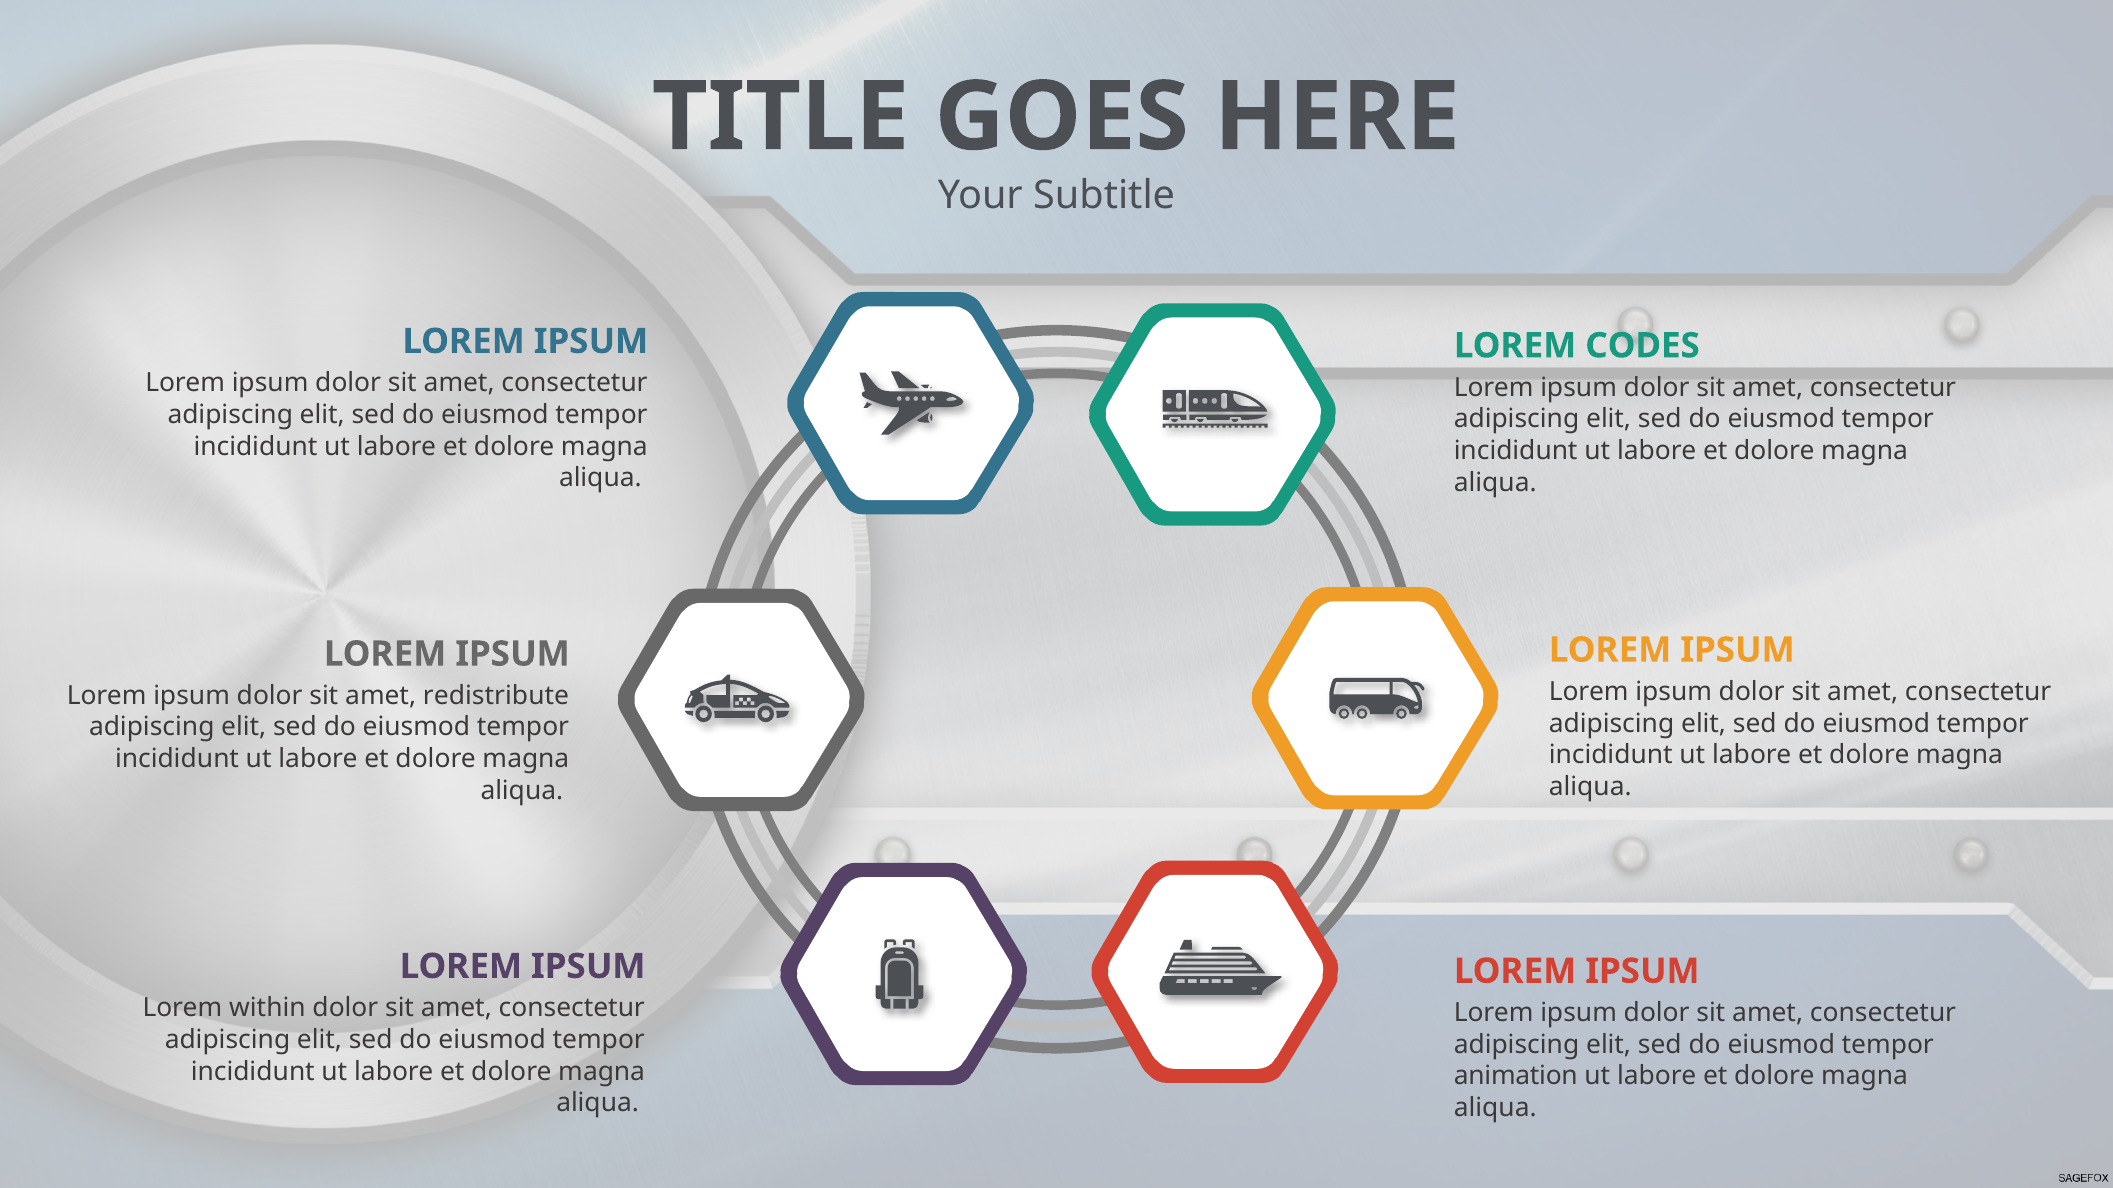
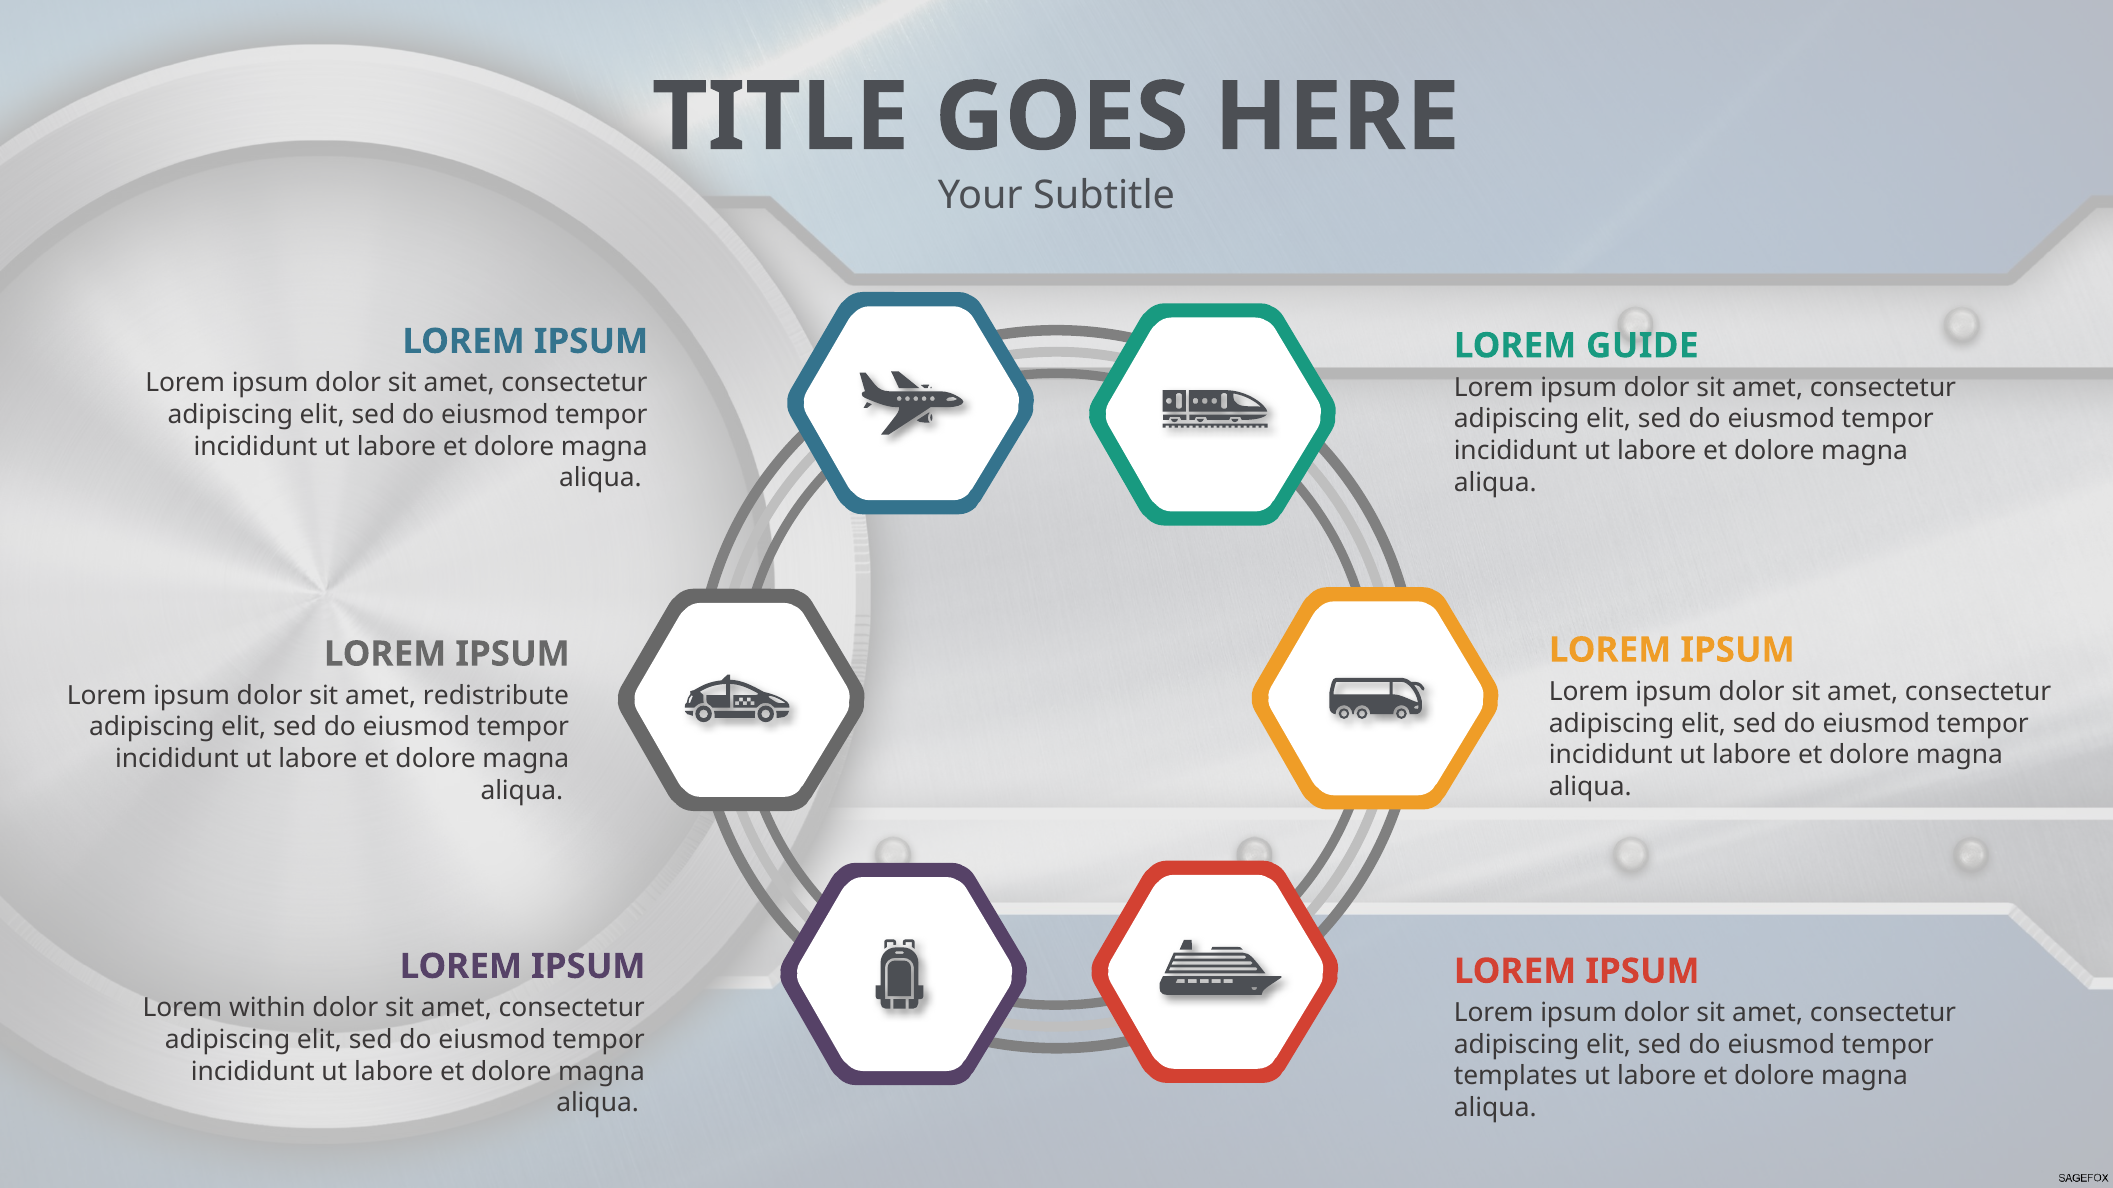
CODES: CODES -> GUIDE
animation: animation -> templates
